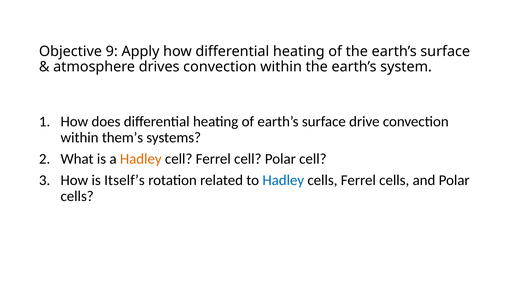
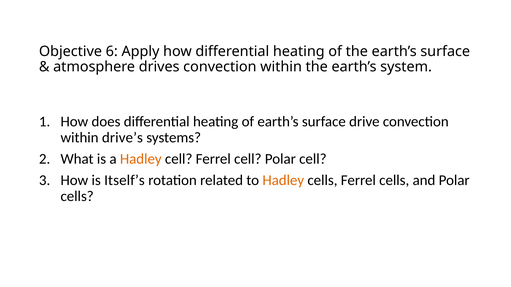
9: 9 -> 6
them’s: them’s -> drive’s
Hadley at (283, 181) colour: blue -> orange
